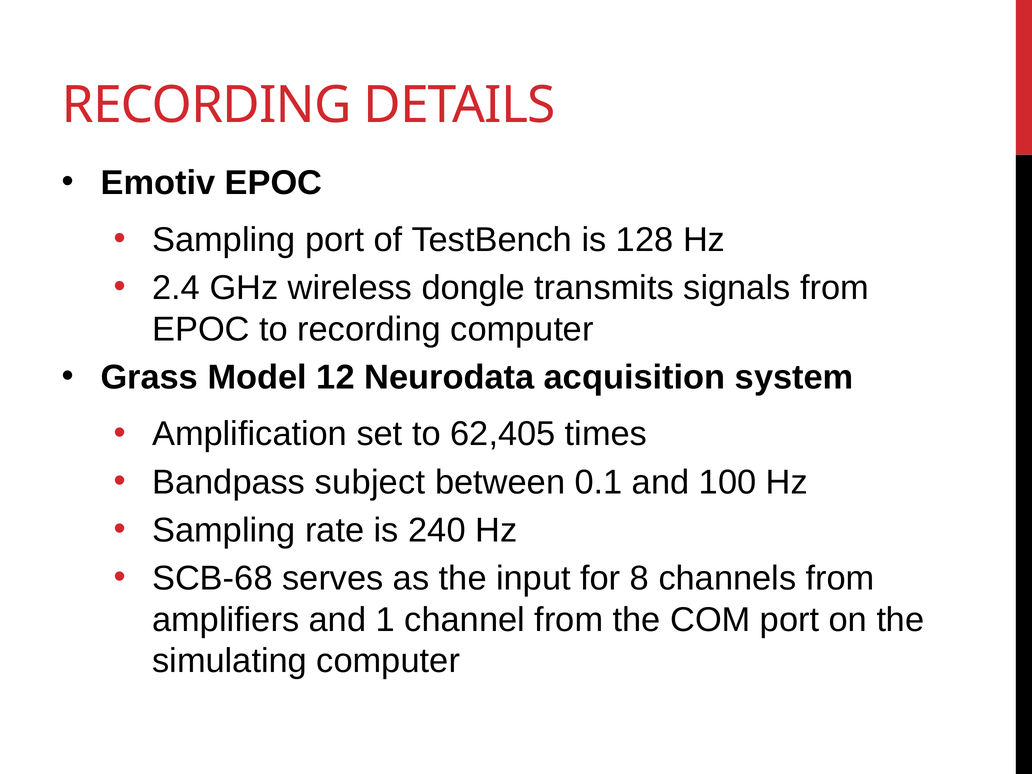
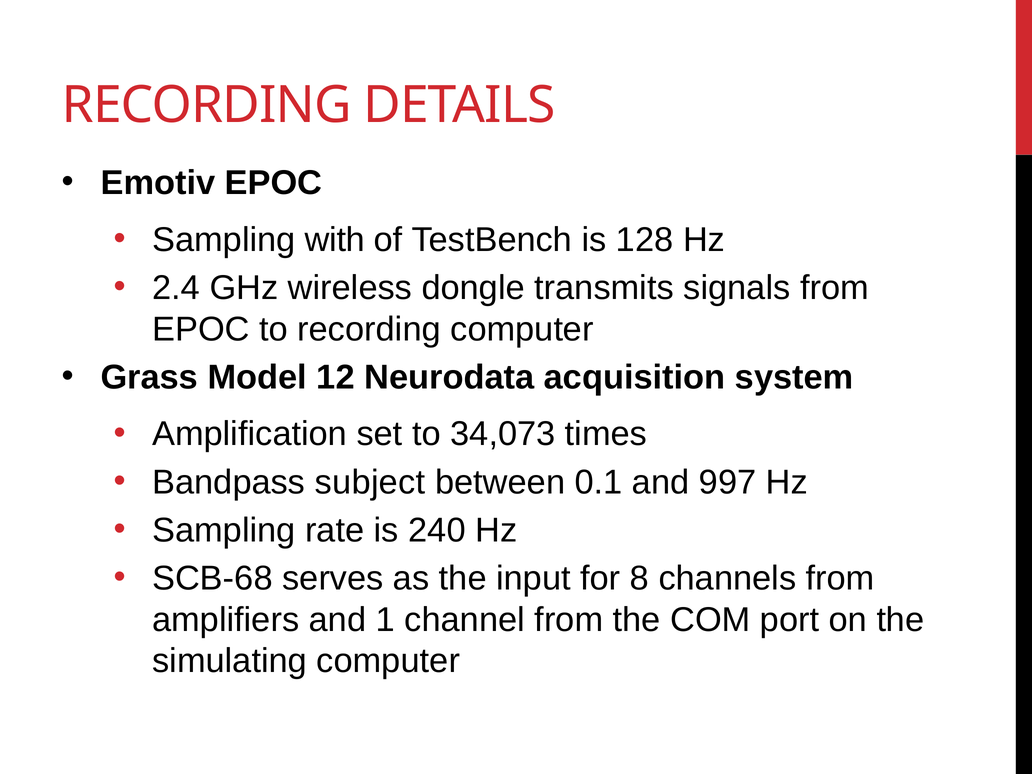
Sampling port: port -> with
62,405: 62,405 -> 34,073
100: 100 -> 997
